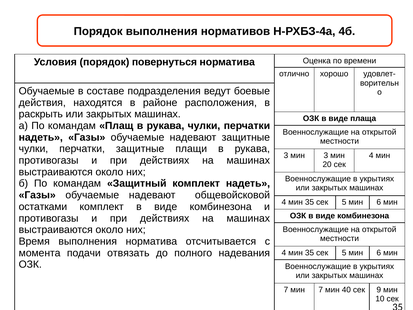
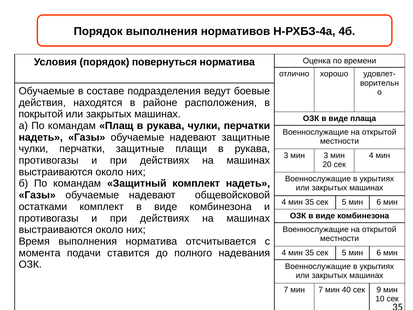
раскрыть: раскрыть -> покрытой
отвязать: отвязать -> ставится
